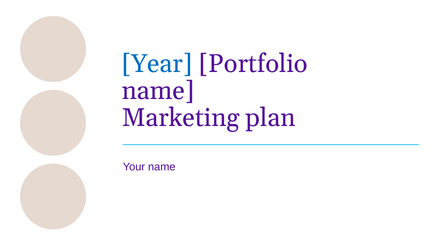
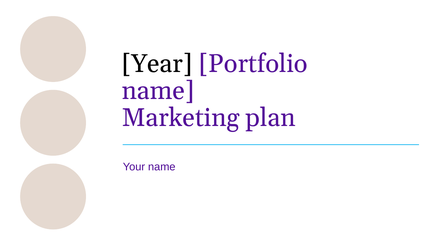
Year colour: blue -> black
